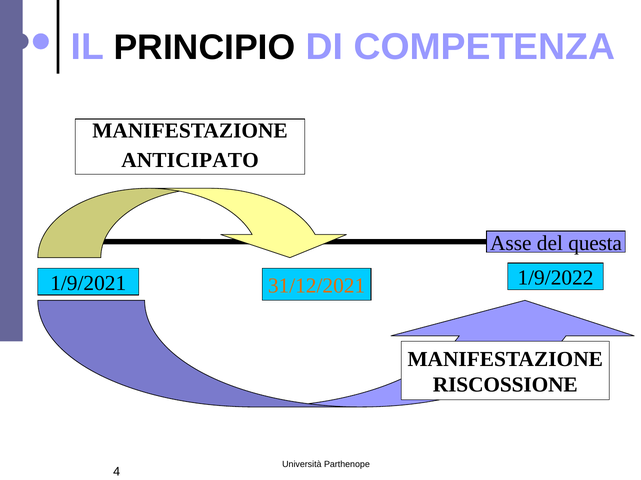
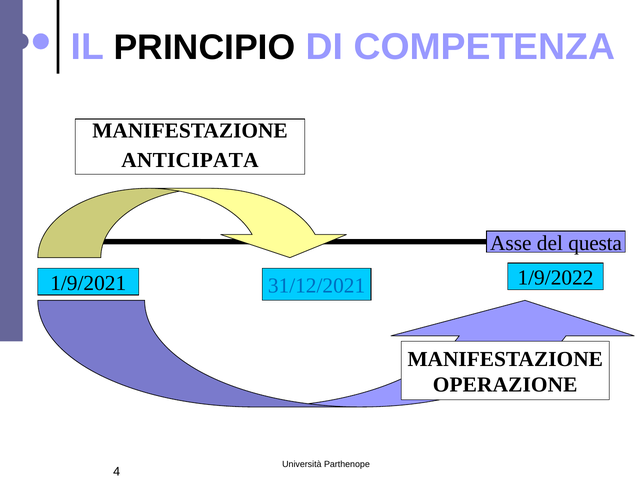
ANTICIPATO: ANTICIPATO -> ANTICIPATA
31/12/2021 colour: orange -> blue
RISCOSSIONE: RISCOSSIONE -> OPERAZIONE
